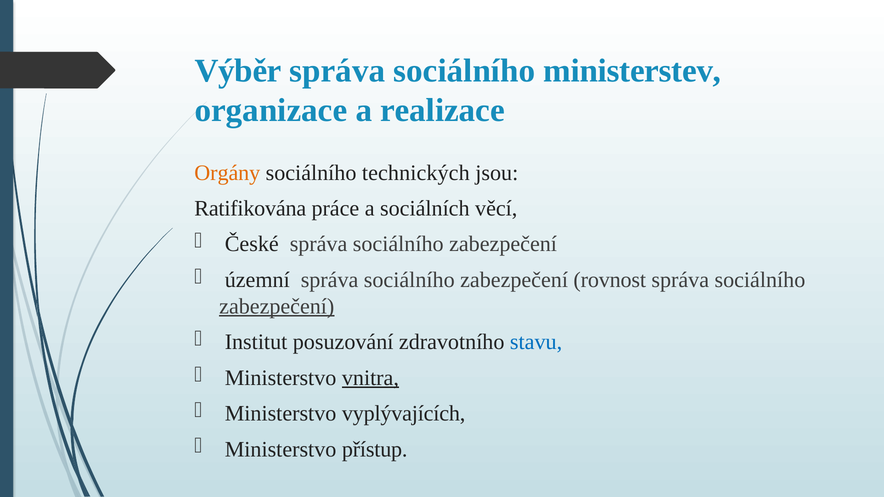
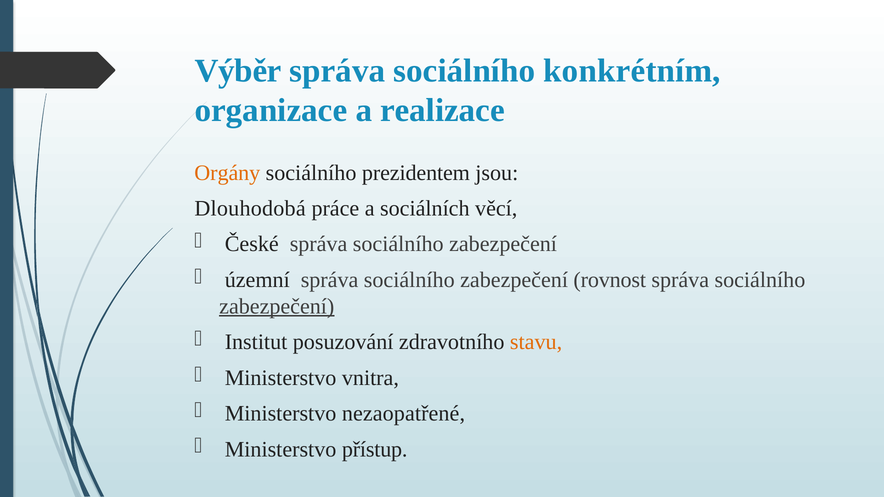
ministerstev: ministerstev -> konkrétním
technických: technických -> prezidentem
Ratifikována: Ratifikována -> Dlouhodobá
stavu colour: blue -> orange
vnitra underline: present -> none
vyplývajících: vyplývajících -> nezaopatřené
